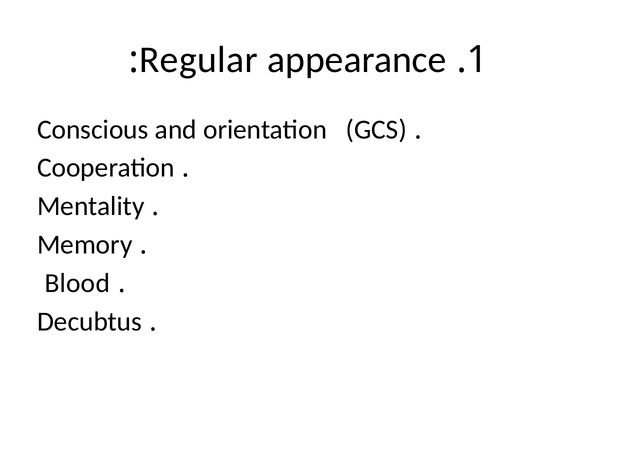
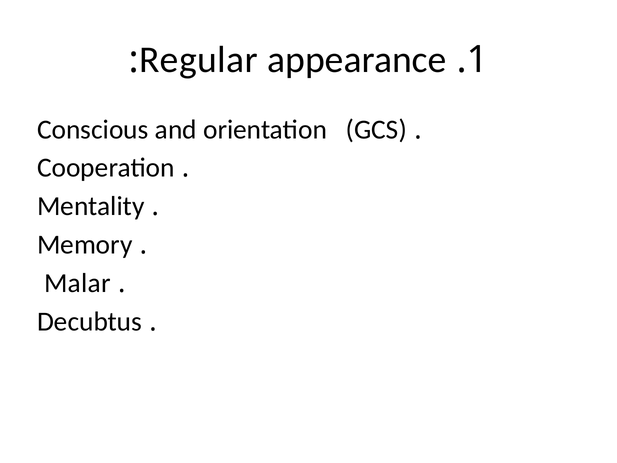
Blood: Blood -> Malar
